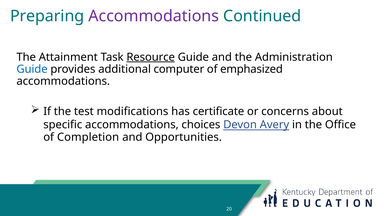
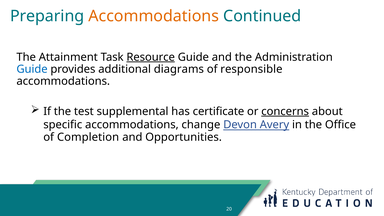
Accommodations at (154, 16) colour: purple -> orange
computer: computer -> diagrams
emphasized: emphasized -> responsible
modifications: modifications -> supplemental
concerns underline: none -> present
choices: choices -> change
